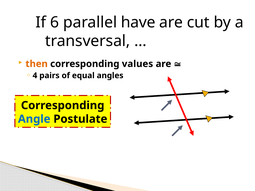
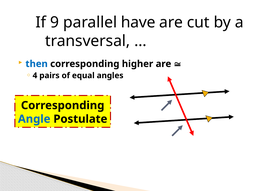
6: 6 -> 9
then colour: orange -> blue
values: values -> higher
